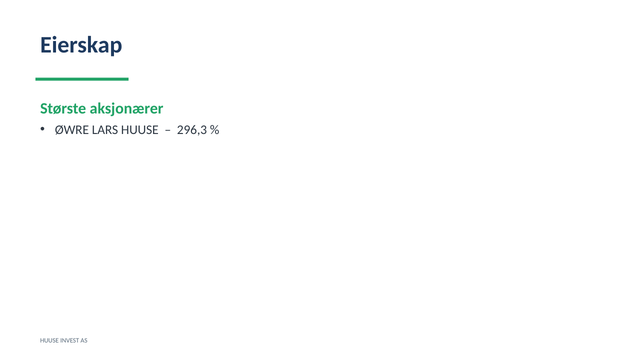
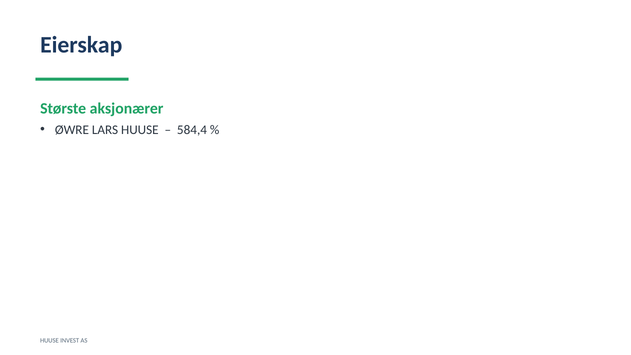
296,3: 296,3 -> 584,4
